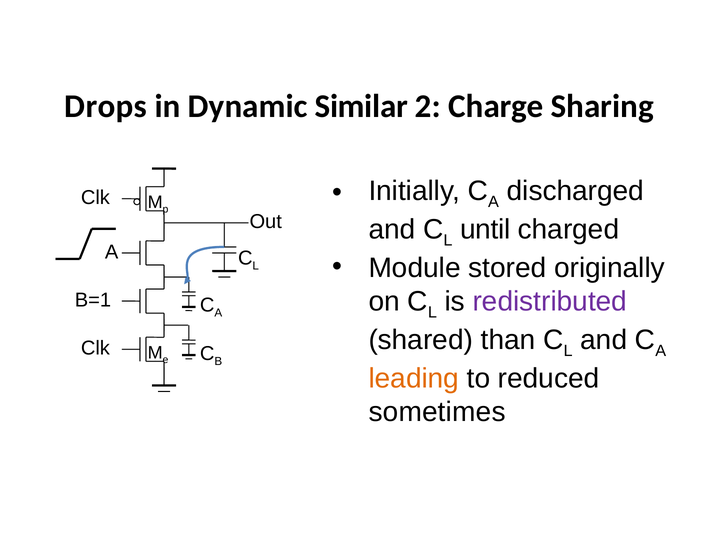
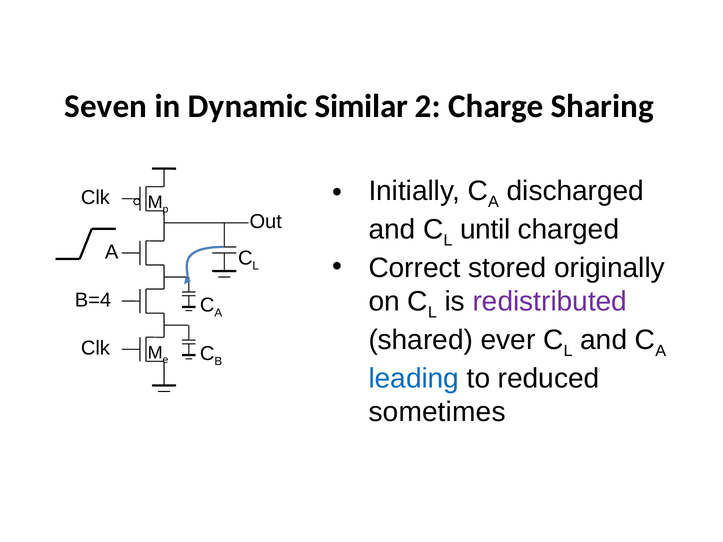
Drops: Drops -> Seven
Module: Module -> Correct
B=1: B=1 -> B=4
than: than -> ever
leading colour: orange -> blue
